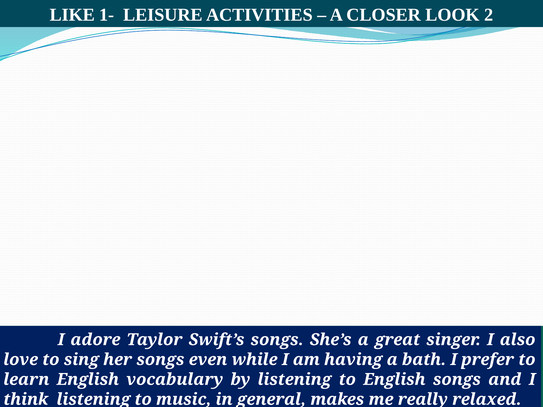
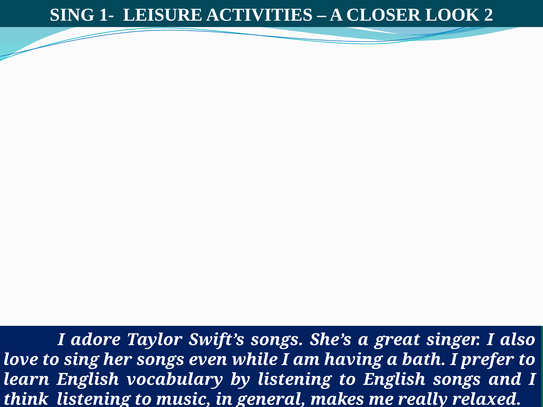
LIKE at (72, 15): LIKE -> SING
